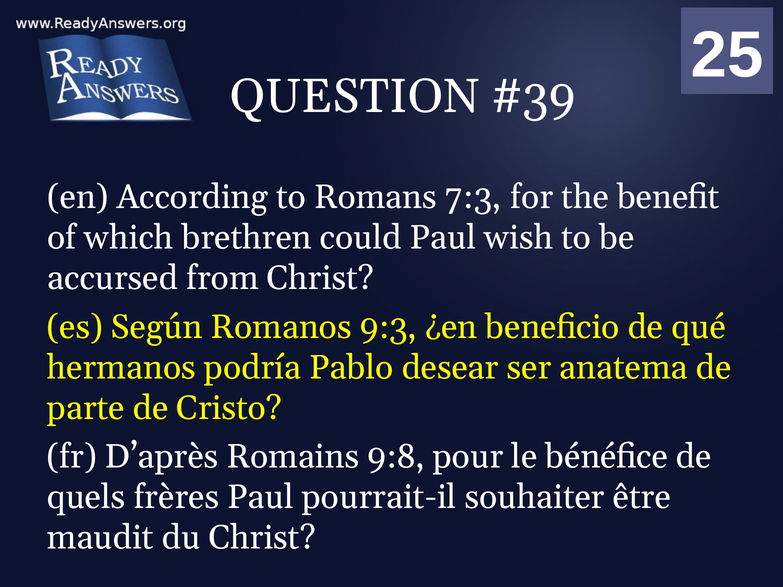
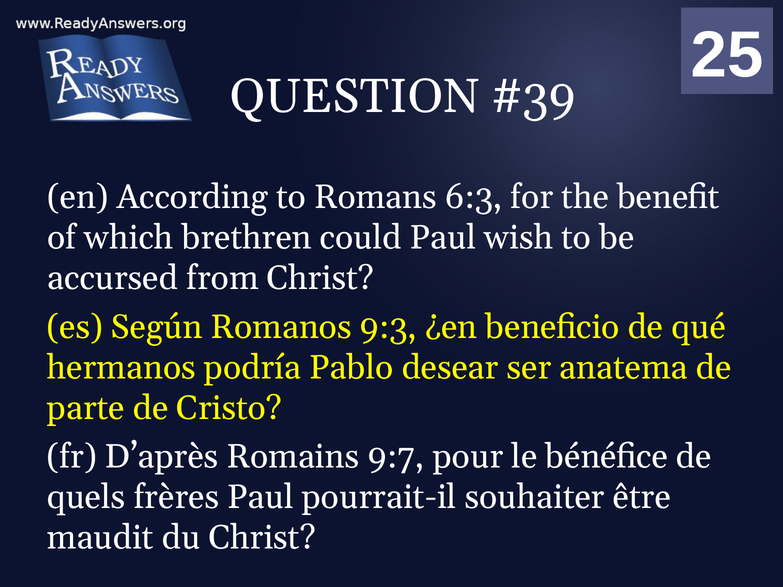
7:3: 7:3 -> 6:3
9:8: 9:8 -> 9:7
